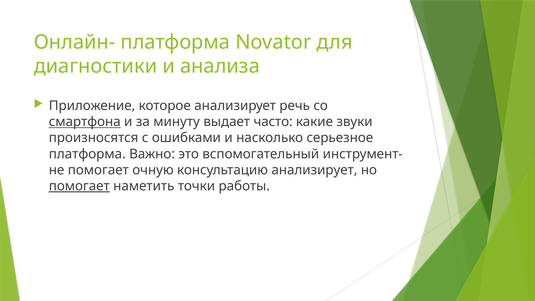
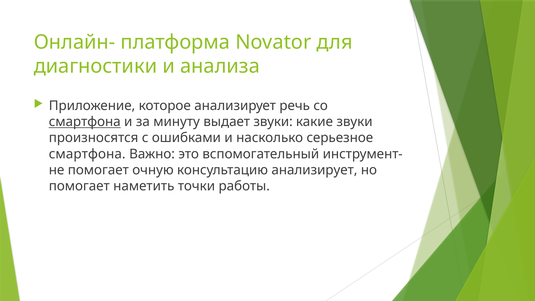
выдает часто: часто -> звуки
платформа at (87, 154): платформа -> смартфона
помогает at (79, 186) underline: present -> none
